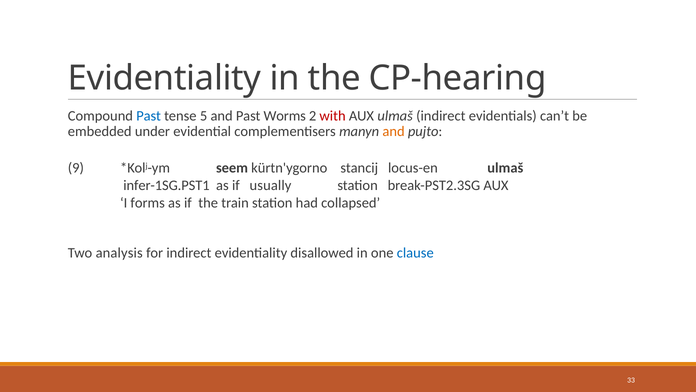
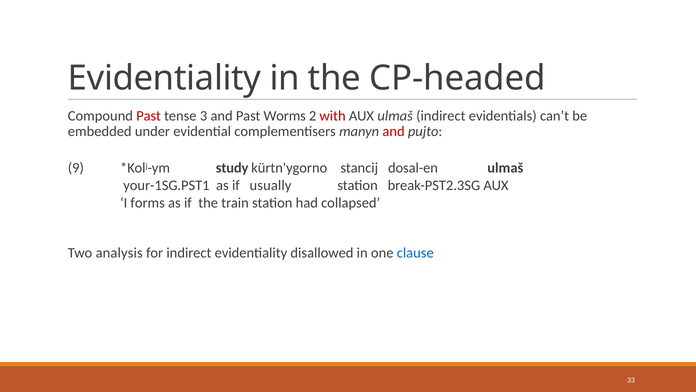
CP-hearing: CP-hearing -> CP-headed
Past at (149, 116) colour: blue -> red
5: 5 -> 3
and at (394, 131) colour: orange -> red
seem: seem -> study
locus-en: locus-en -> dosal-en
infer-1SG.PST1: infer-1SG.PST1 -> your-1SG.PST1
